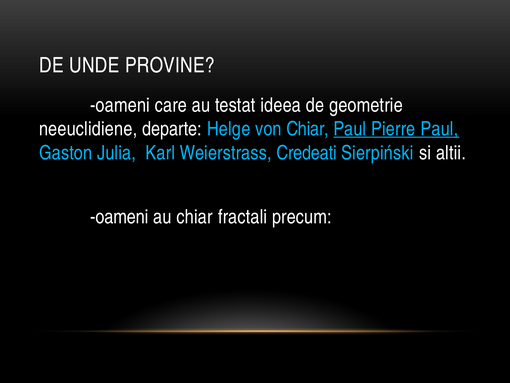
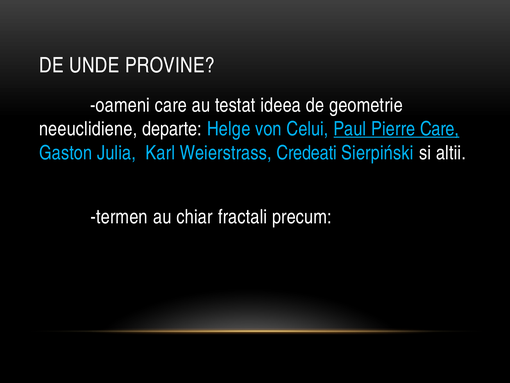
von Chiar: Chiar -> Celui
Pierre Paul: Paul -> Care
oameni at (119, 217): oameni -> termen
